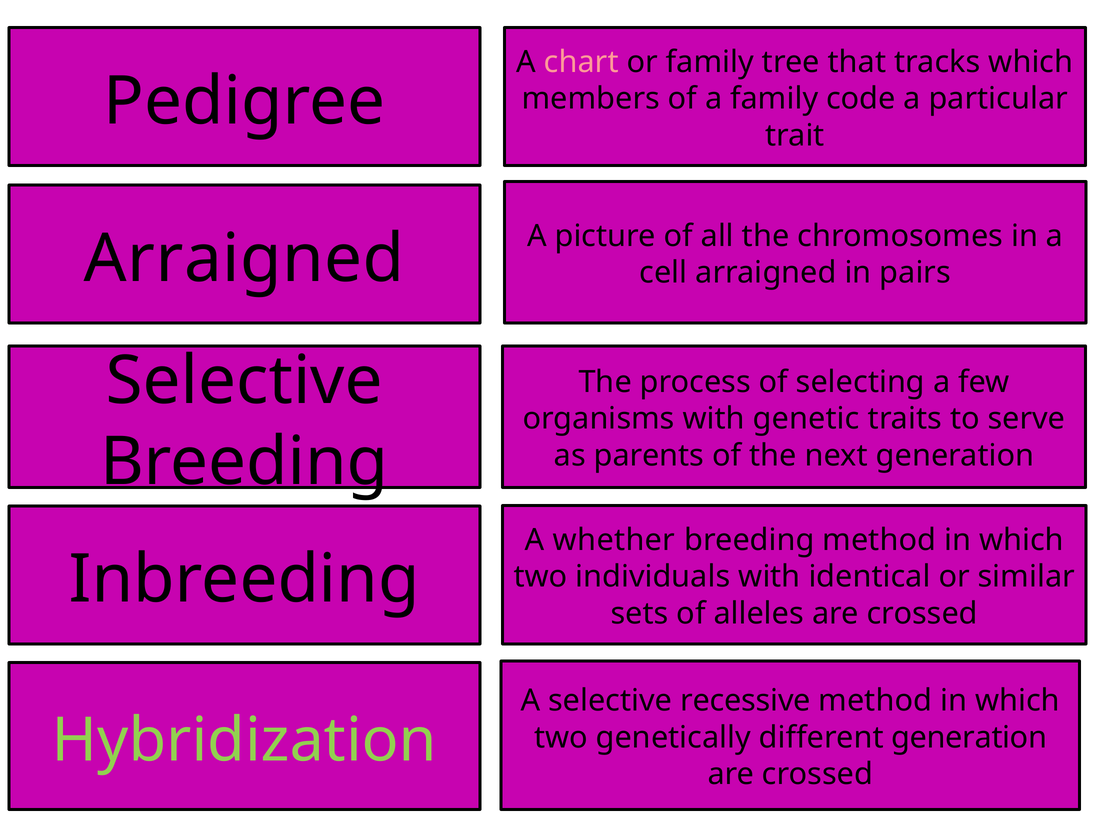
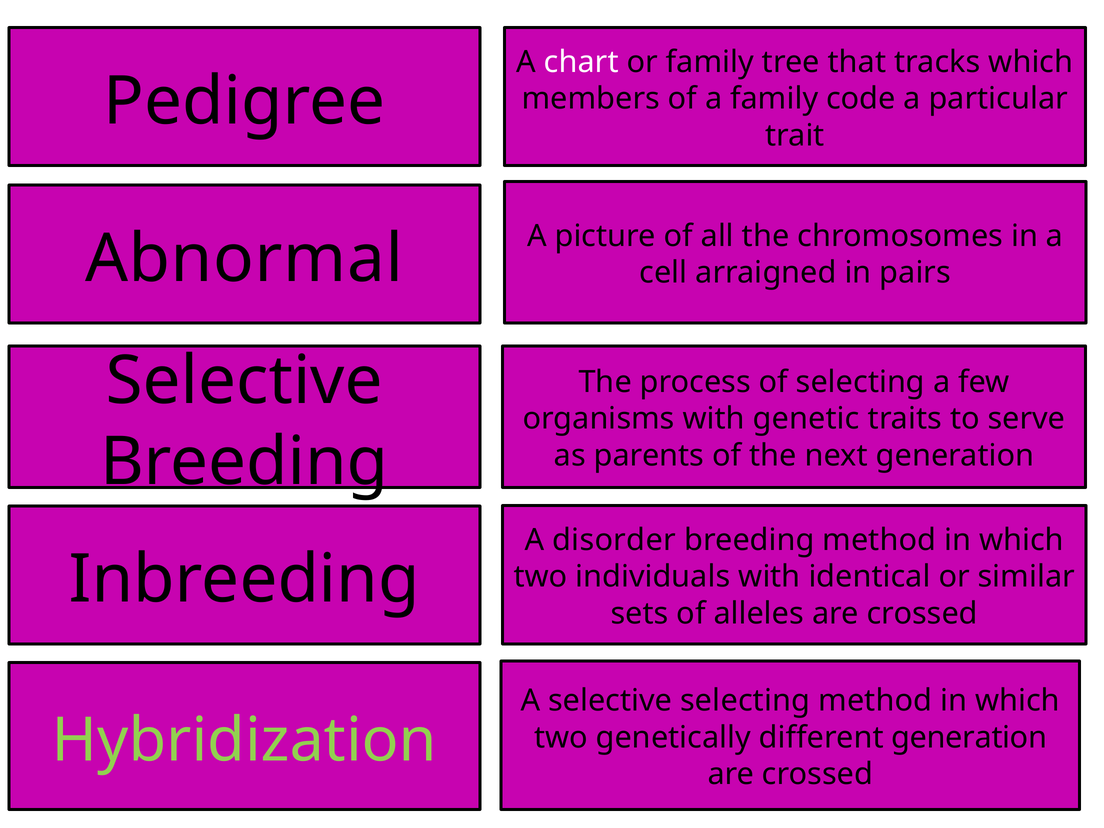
chart colour: pink -> white
Arraigned at (244, 259): Arraigned -> Abnormal
whether: whether -> disorder
selective recessive: recessive -> selecting
